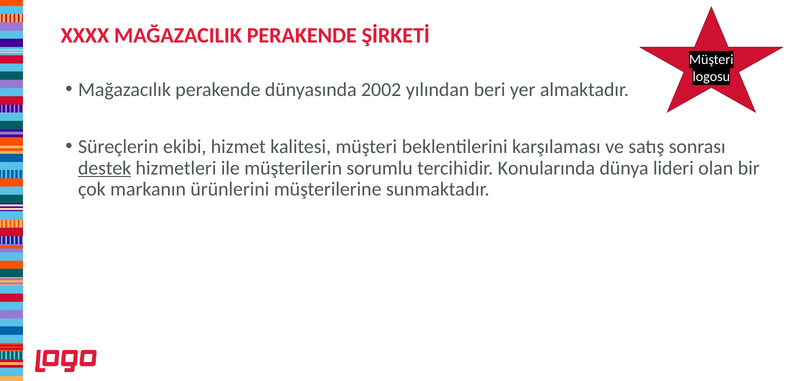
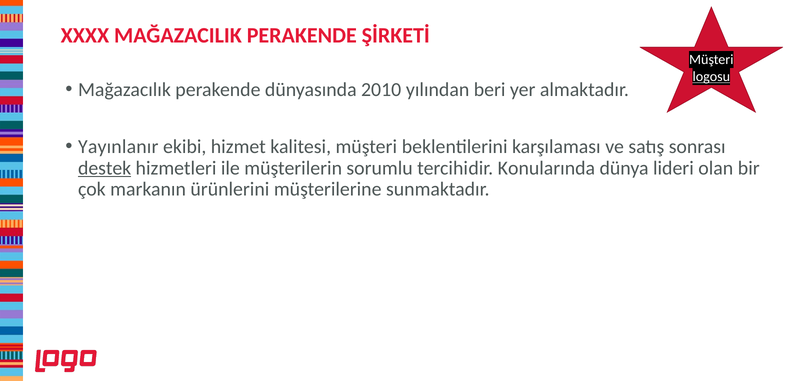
logosu underline: none -> present
2002: 2002 -> 2010
Süreçlerin: Süreçlerin -> Yayınlanır
